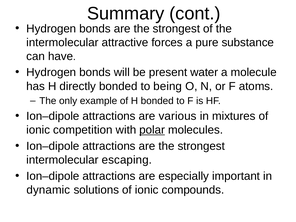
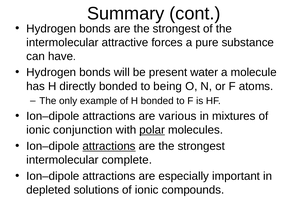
competition: competition -> conjunction
attractions at (109, 146) underline: none -> present
escaping: escaping -> complete
dynamic: dynamic -> depleted
